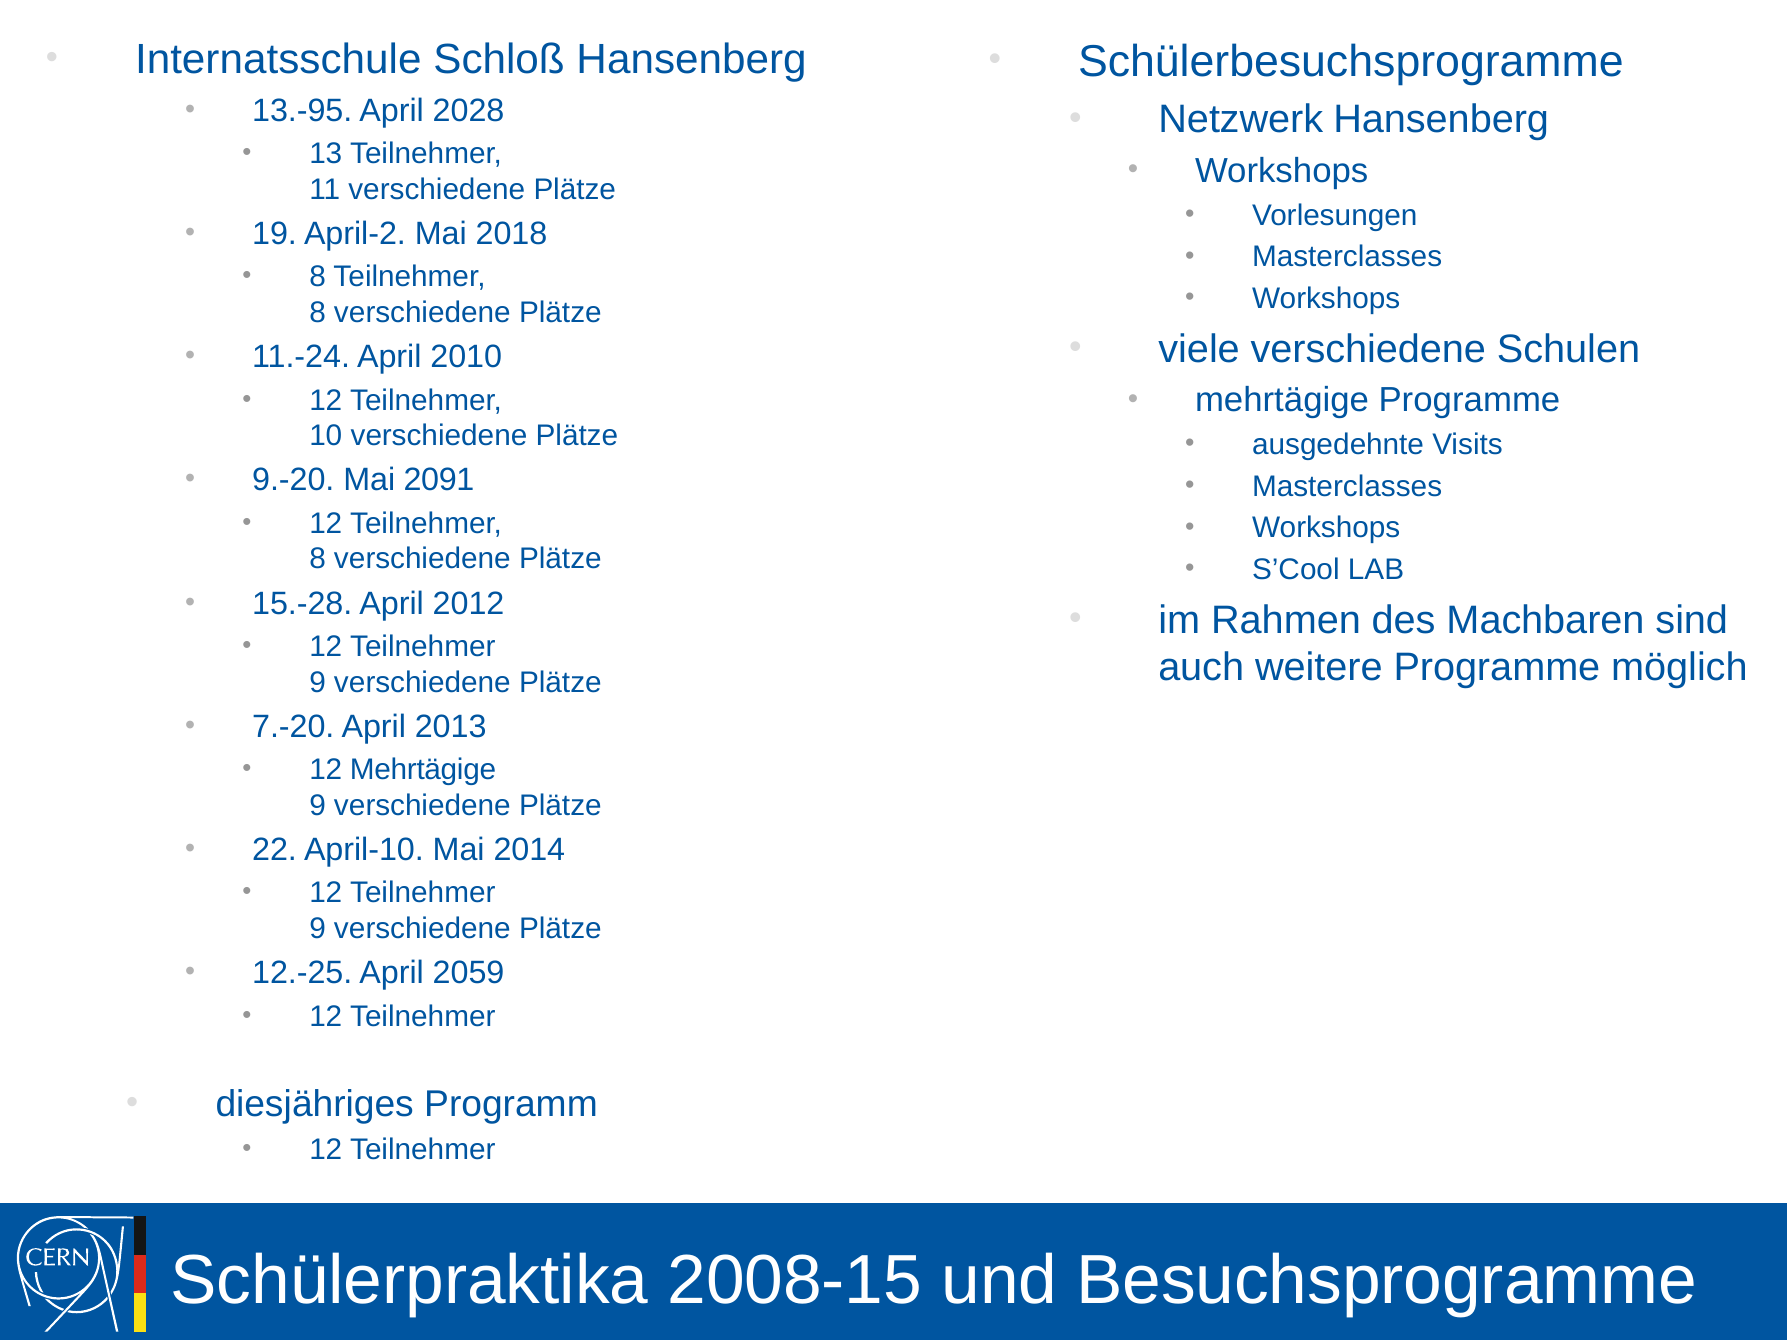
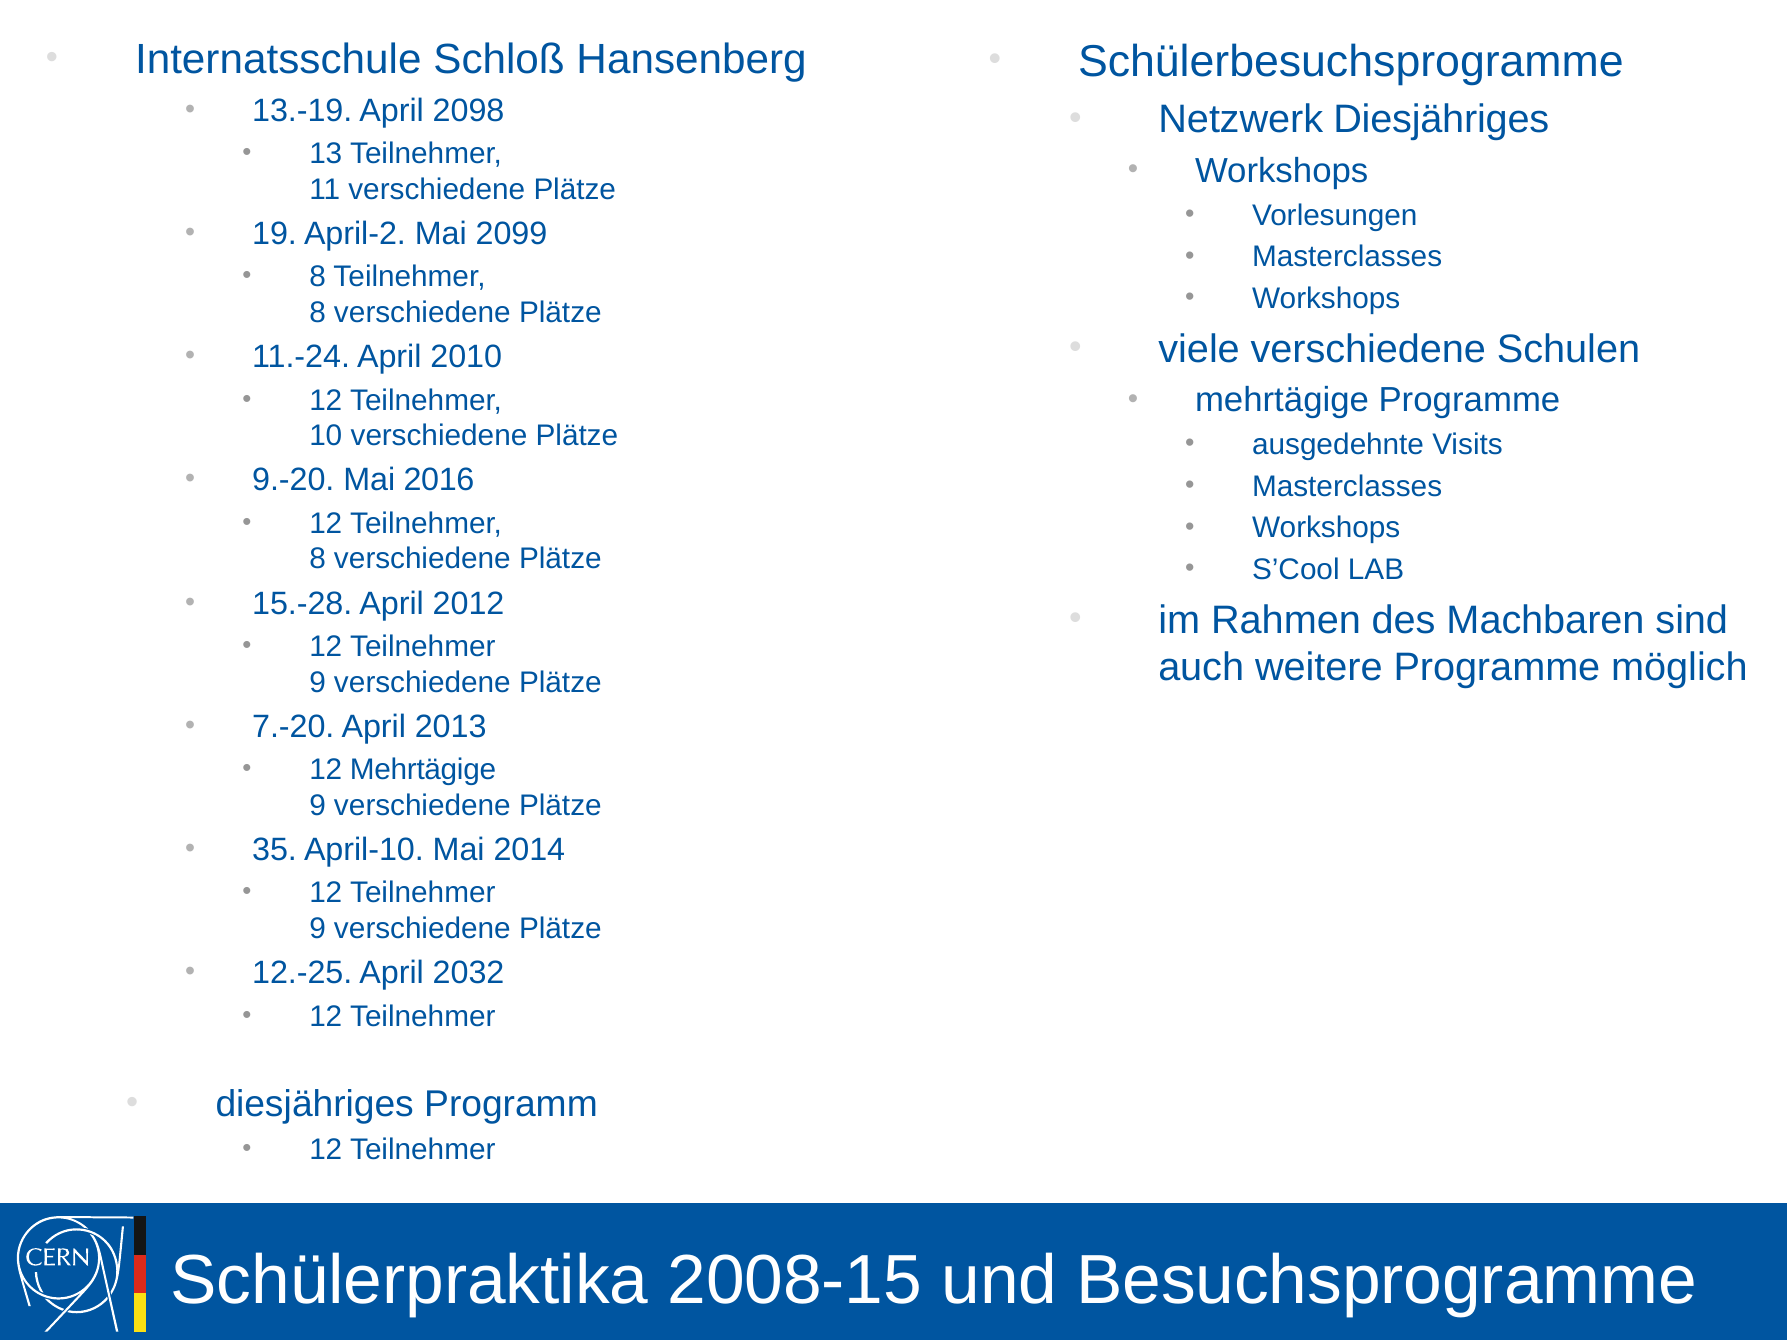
13.-95: 13.-95 -> 13.-19
2028: 2028 -> 2098
Netzwerk Hansenberg: Hansenberg -> Diesjähriges
2018: 2018 -> 2099
2091: 2091 -> 2016
22: 22 -> 35
2059: 2059 -> 2032
